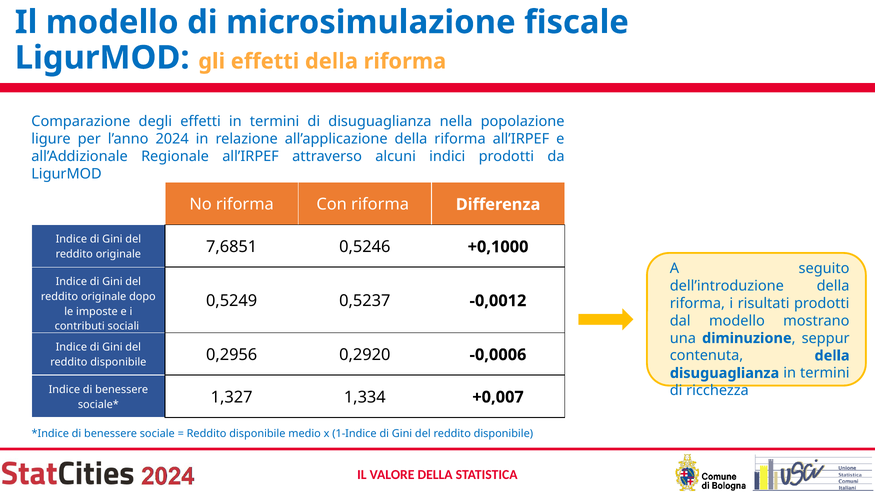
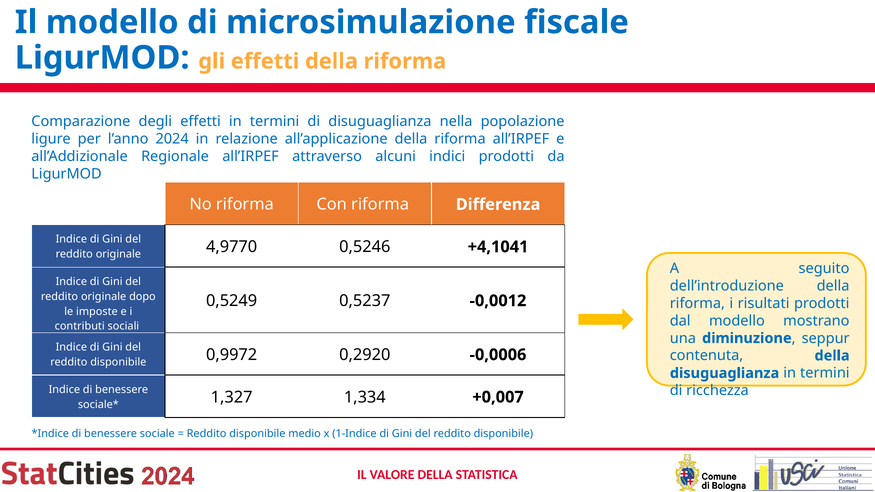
7,6851: 7,6851 -> 4,9770
+0,1000: +0,1000 -> +4,1041
0,2956: 0,2956 -> 0,9972
